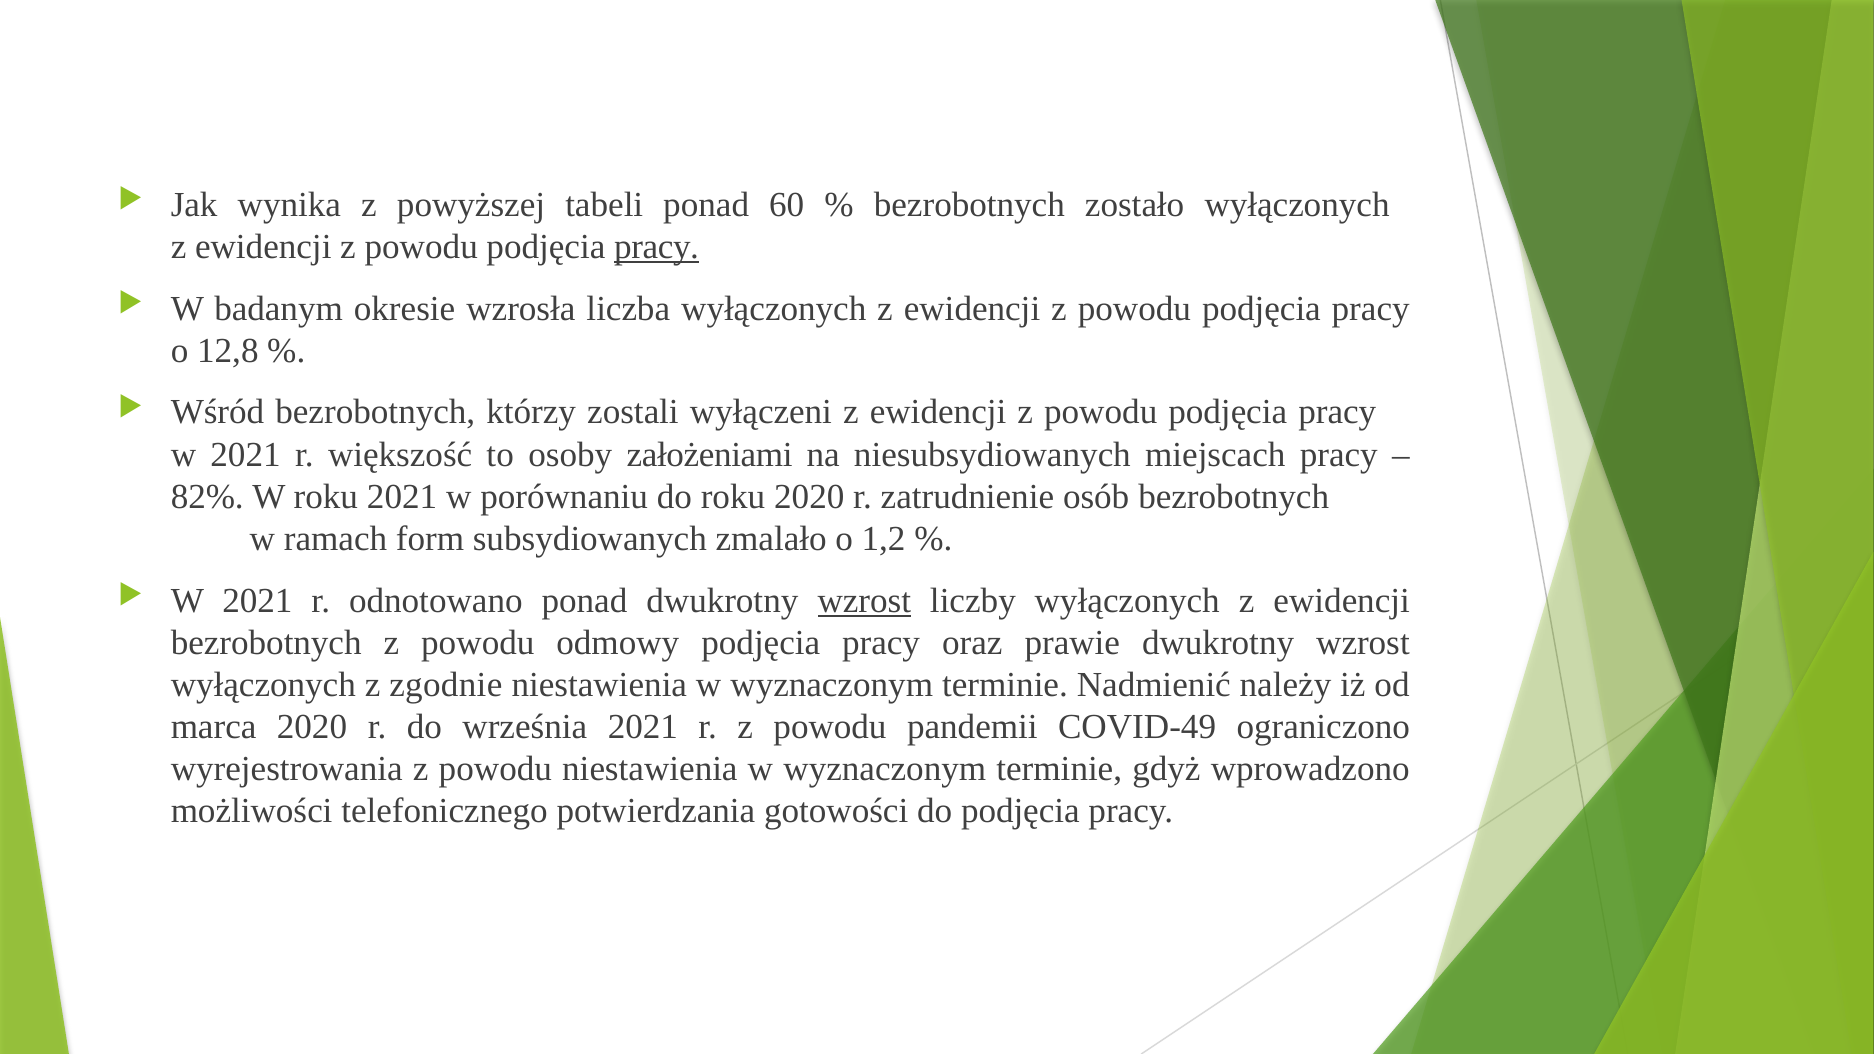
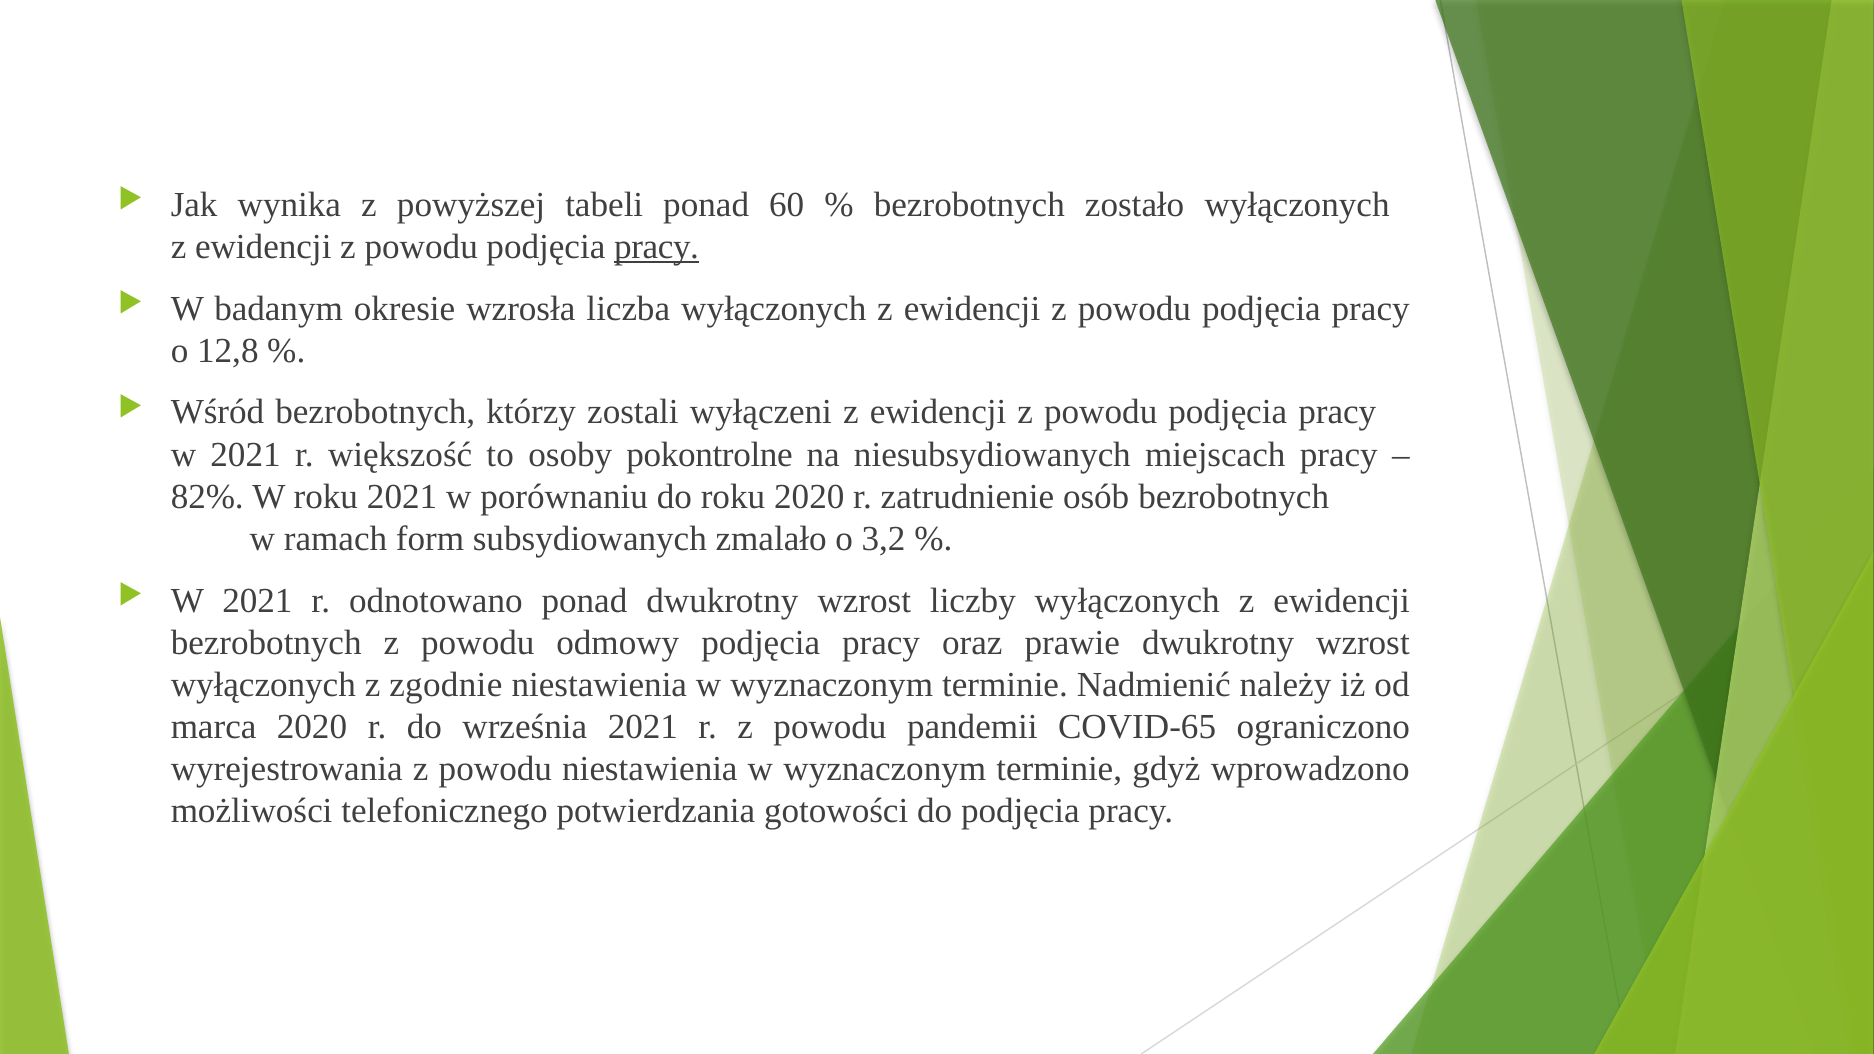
założeniami: założeniami -> pokontrolne
1,2: 1,2 -> 3,2
wzrost at (864, 601) underline: present -> none
COVID-49: COVID-49 -> COVID-65
